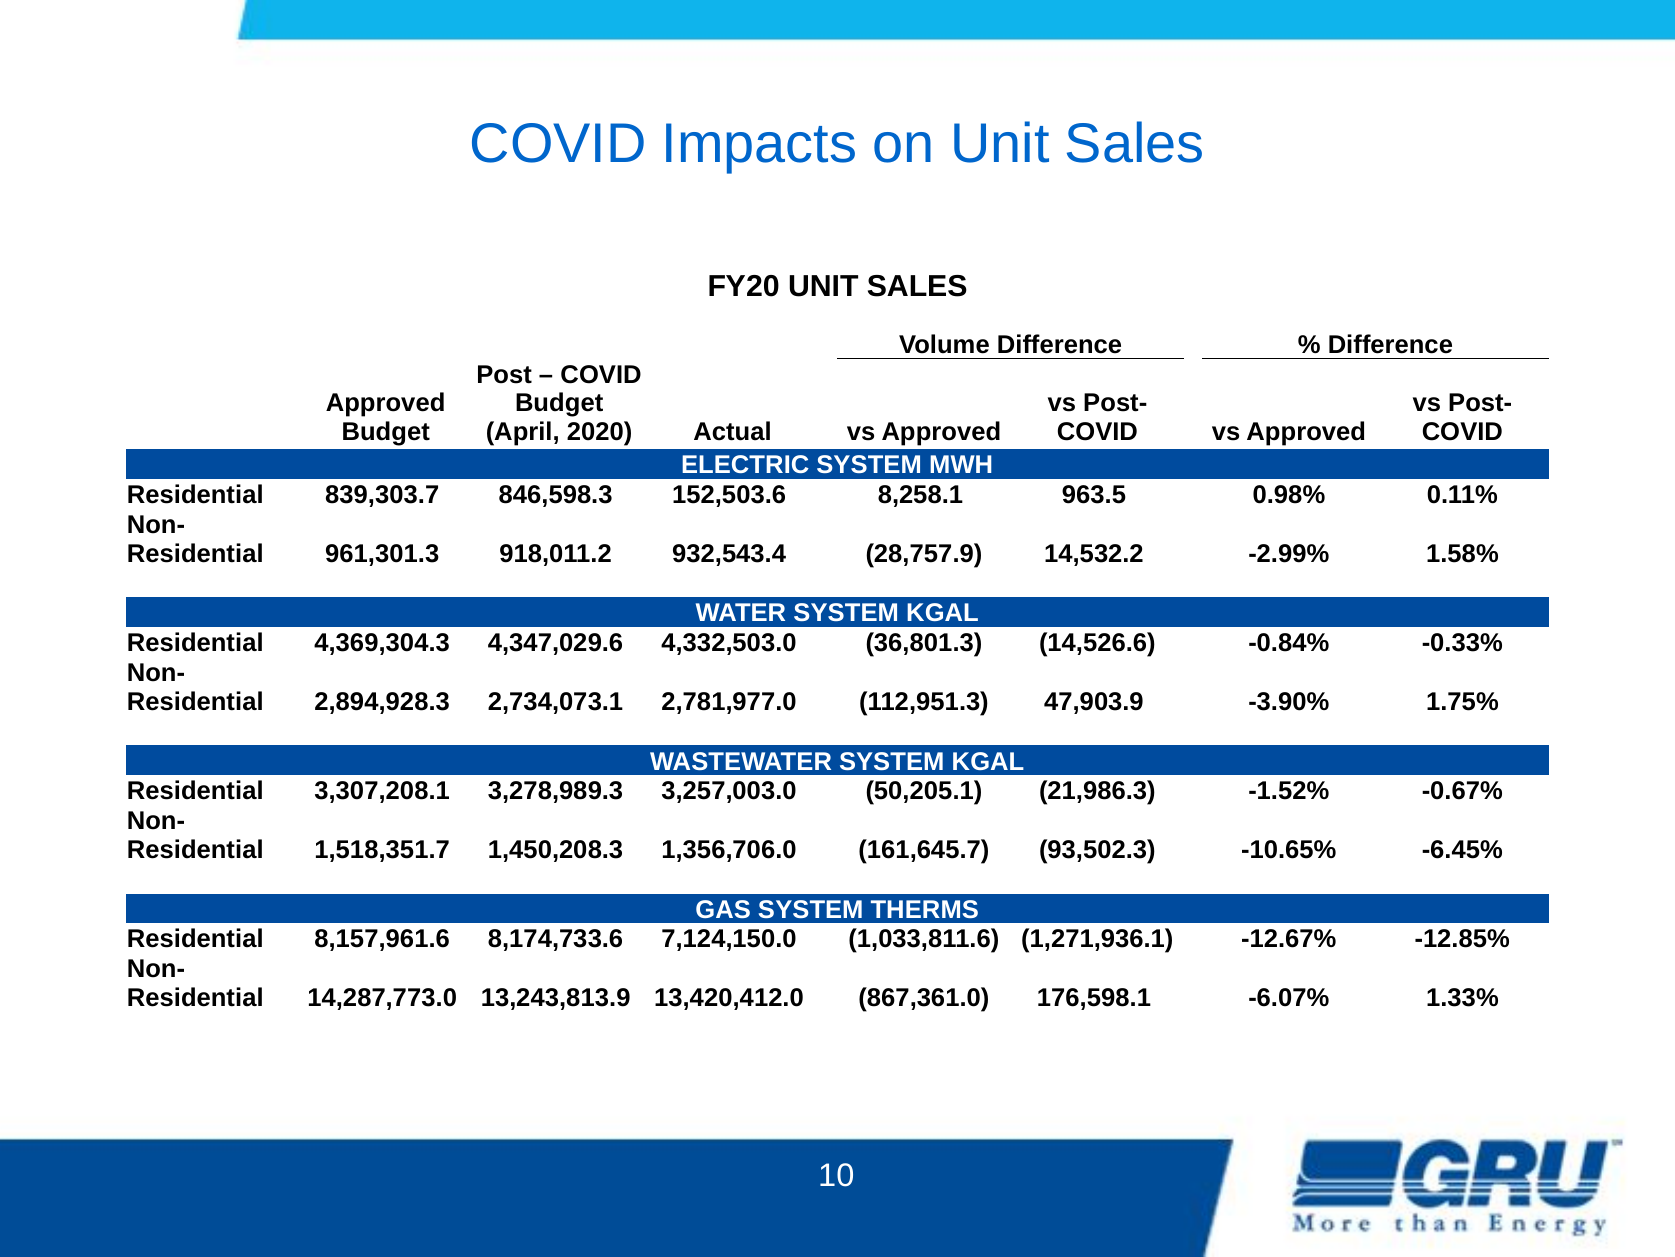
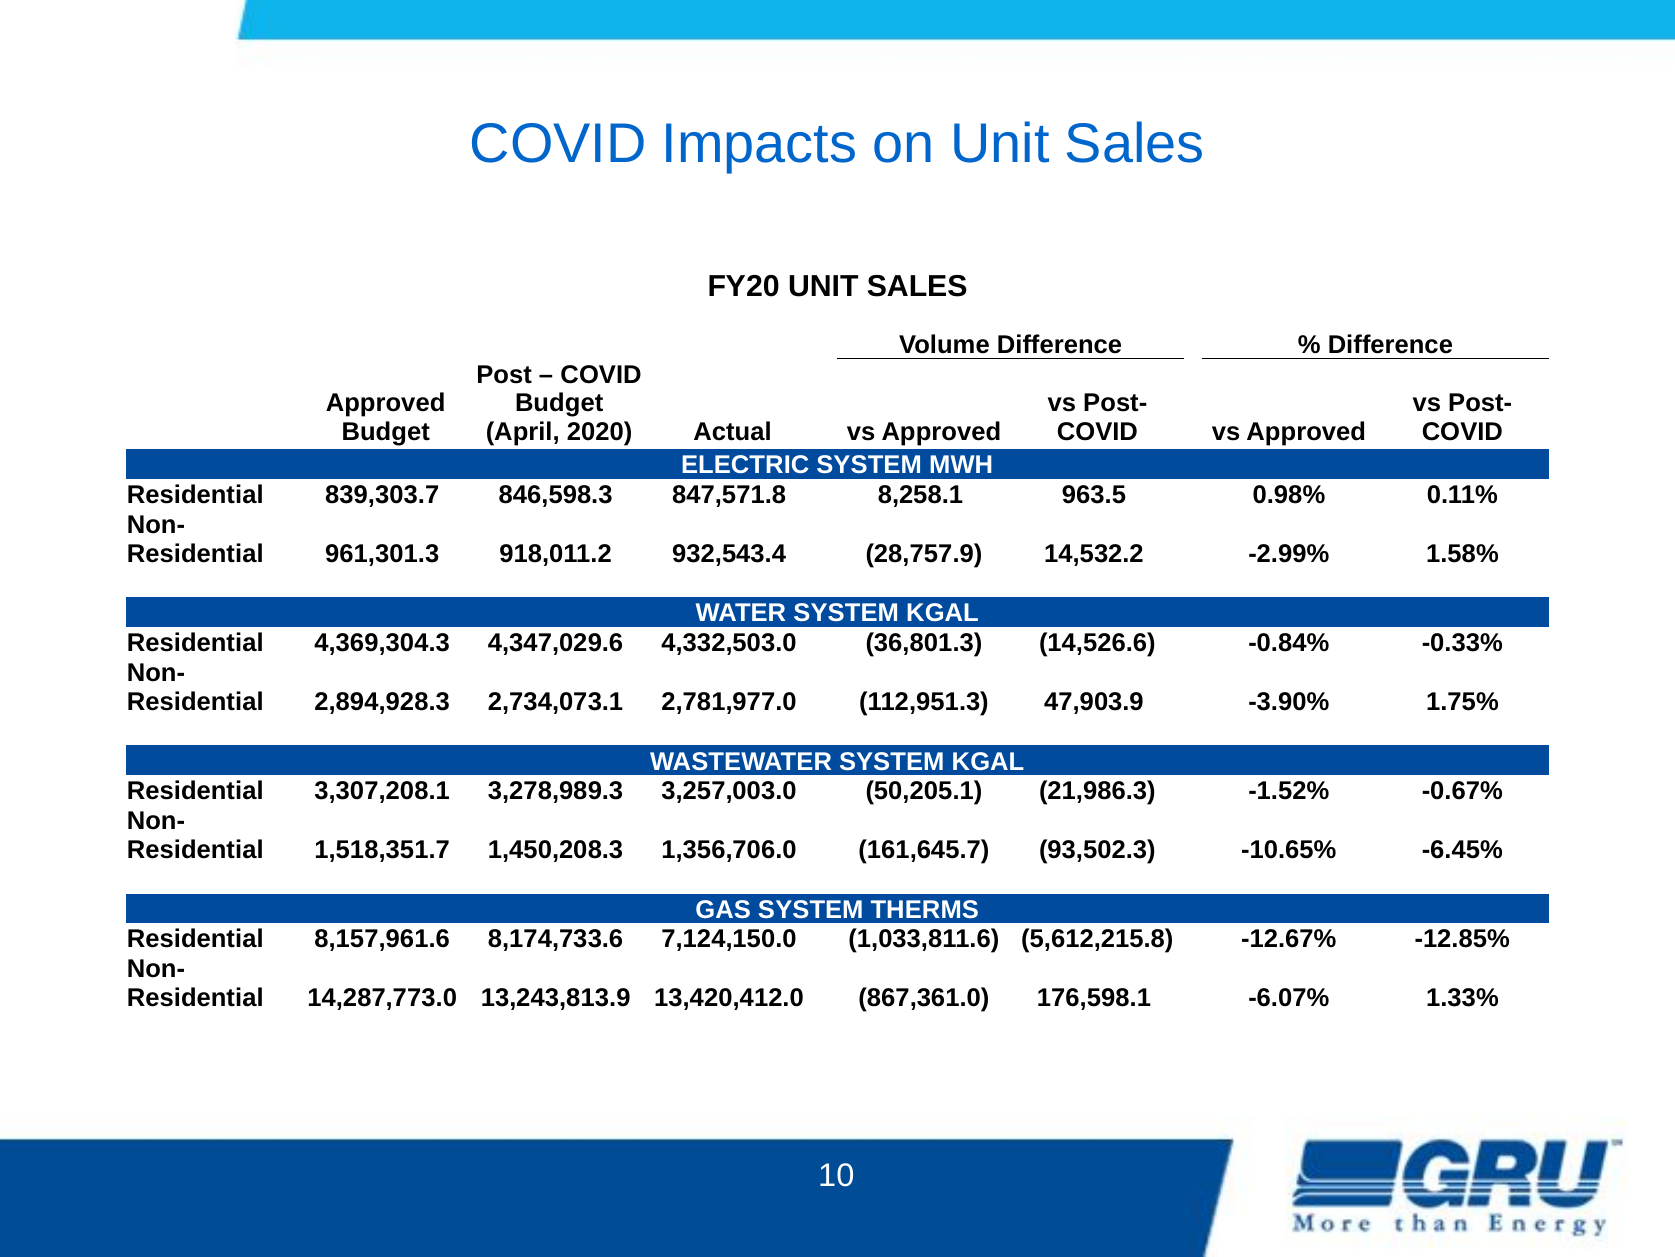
152,503.6: 152,503.6 -> 847,571.8
1,271,936.1: 1,271,936.1 -> 5,612,215.8
